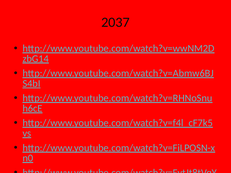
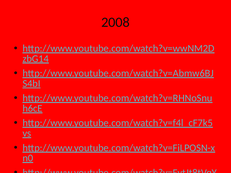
2037: 2037 -> 2008
